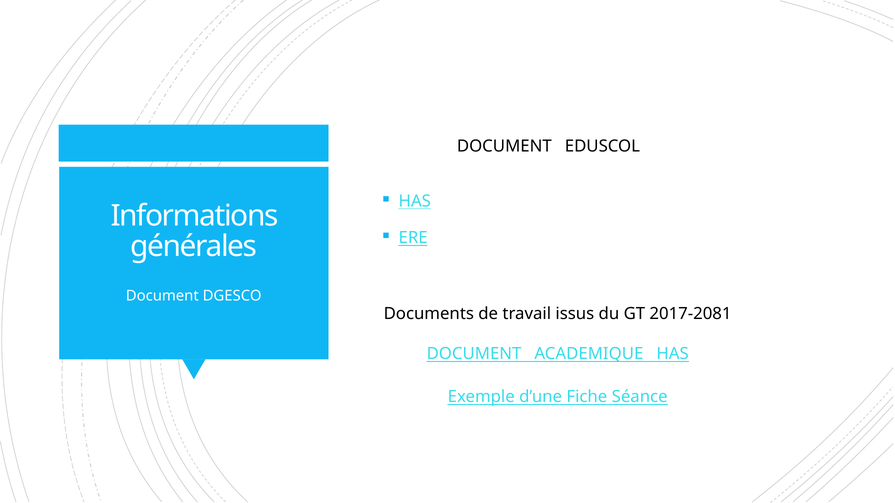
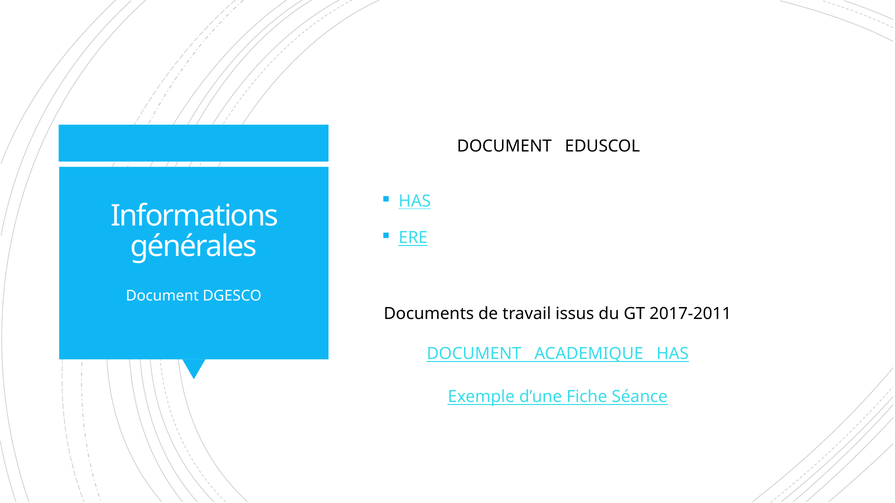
2017-2081: 2017-2081 -> 2017-2011
